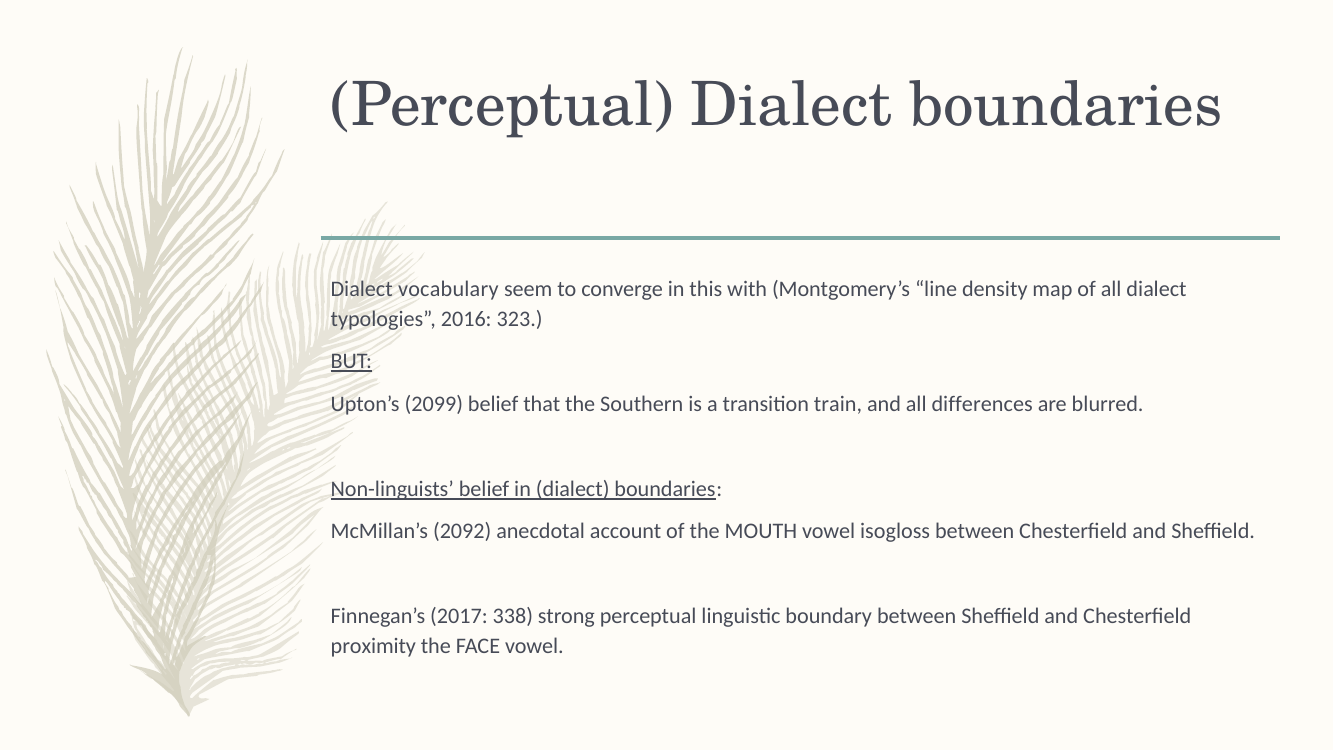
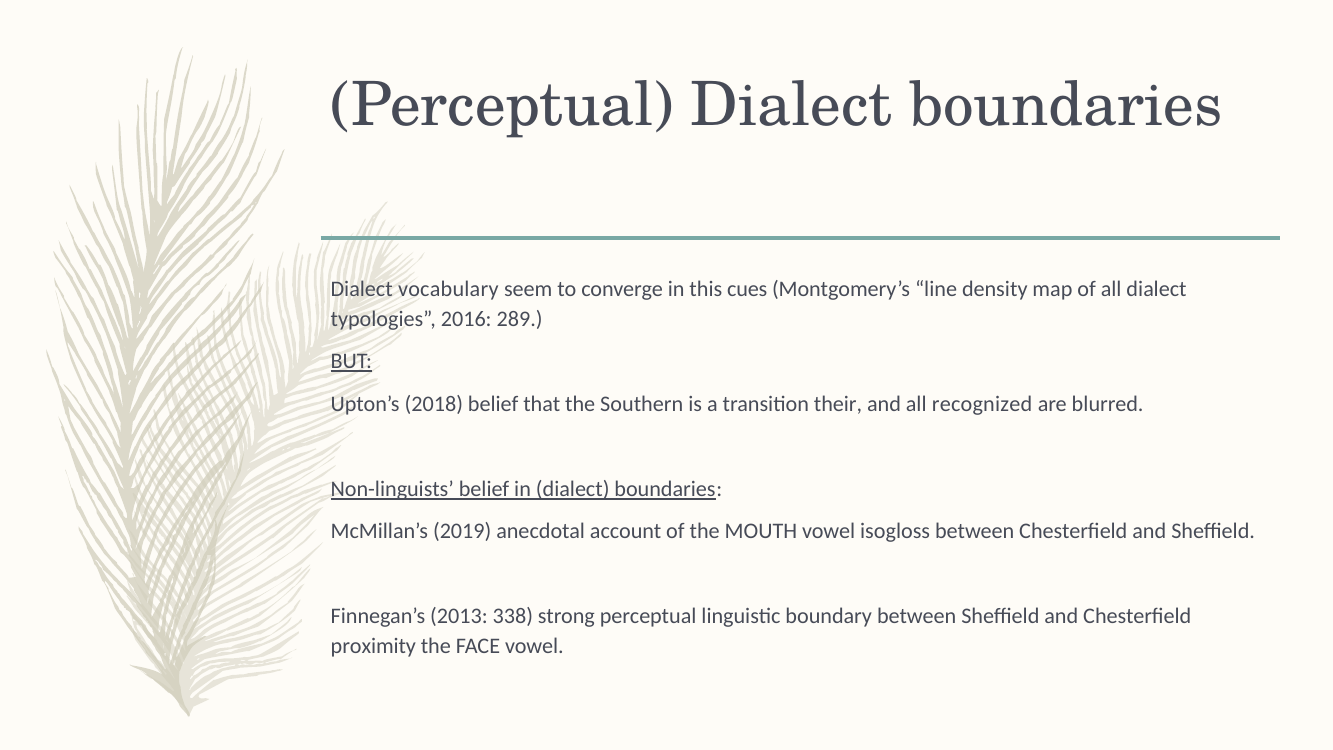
with: with -> cues
323: 323 -> 289
2099: 2099 -> 2018
train: train -> their
differences: differences -> recognized
2092: 2092 -> 2019
2017: 2017 -> 2013
